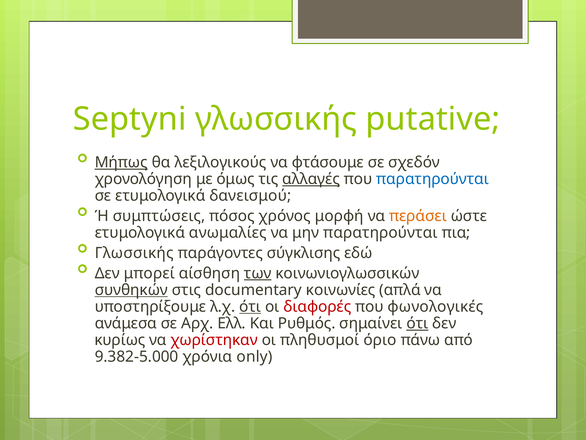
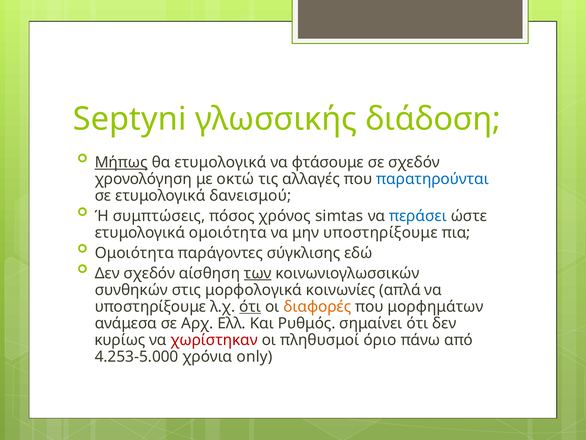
putative: putative -> διάδοση
θα λεξιλογικούς: λεξιλογικούς -> ετυμολογικά
όμως: όμως -> οκτώ
αλλαγές underline: present -> none
μορφή: μορφή -> simtas
περάσει colour: orange -> blue
ετυμολογικά ανωμαλίες: ανωμαλίες -> ομοιότητα
μην παρατηρούνται: παρατηρούνται -> υποστηρίξουμε
Γλωσσικής at (134, 253): Γλωσσικής -> Ομοιότητα
Δεν μπορεί: μπορεί -> σχεδόν
συνθηκών underline: present -> none
documentary: documentary -> μορφολογικά
διαφορές colour: red -> orange
φωνολογικές: φωνολογικές -> μορφημάτων
ότι at (417, 323) underline: present -> none
9.382-5.000: 9.382-5.000 -> 4.253-5.000
